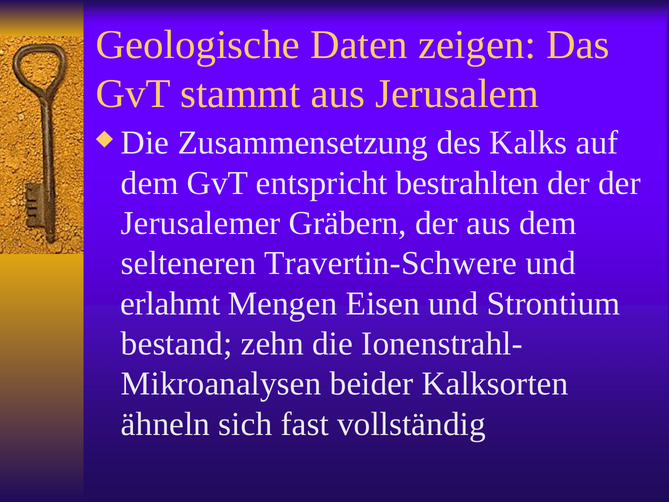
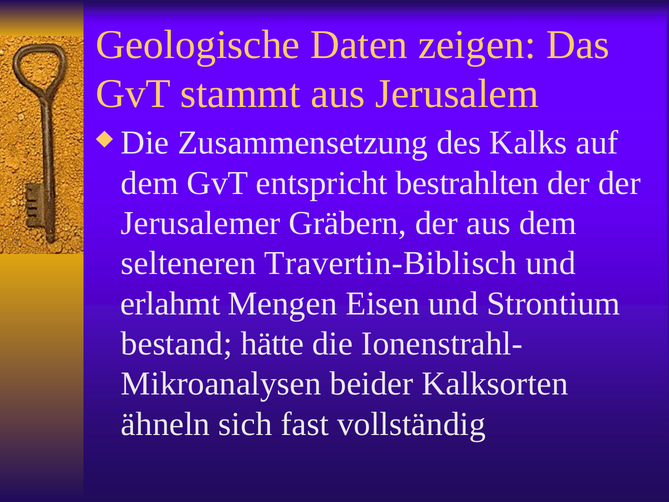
Travertin-Schwere: Travertin-Schwere -> Travertin-Biblisch
zehn: zehn -> hätte
